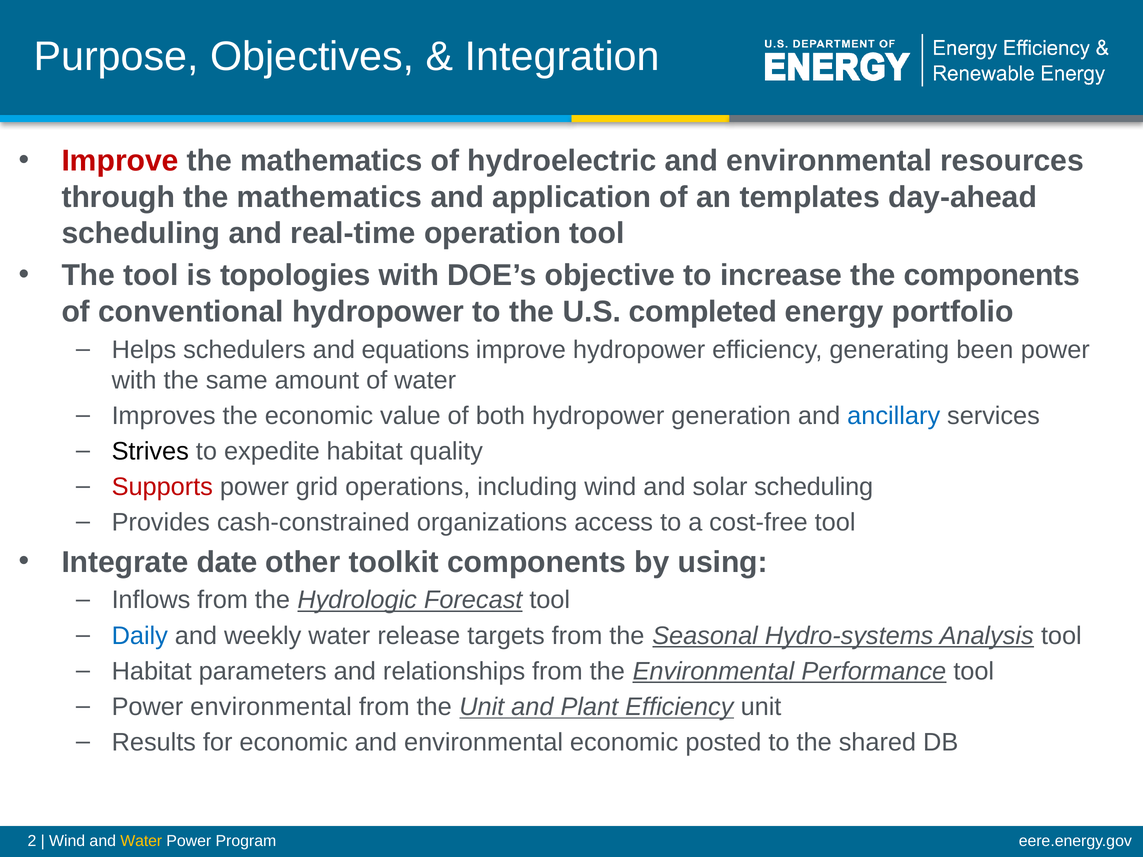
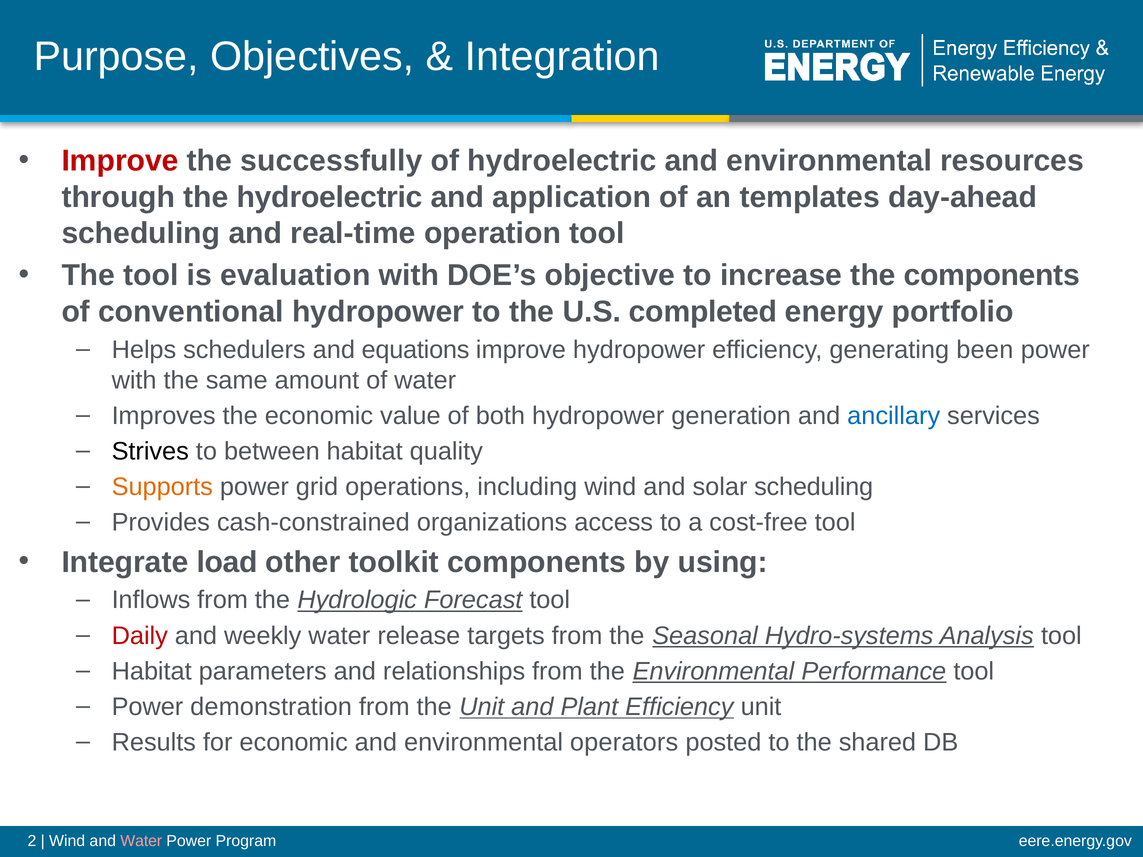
mathematics at (331, 161): mathematics -> successfully
through the mathematics: mathematics -> hydroelectric
topologies: topologies -> evaluation
expedite: expedite -> between
Supports colour: red -> orange
date: date -> load
Daily colour: blue -> red
Power environmental: environmental -> demonstration
environmental economic: economic -> operators
Water at (141, 841) colour: yellow -> pink
